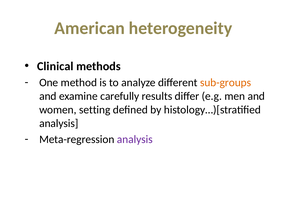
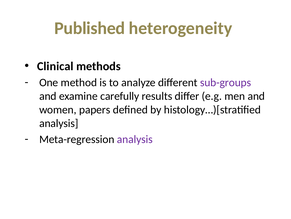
American: American -> Published
sub-groups colour: orange -> purple
setting: setting -> papers
